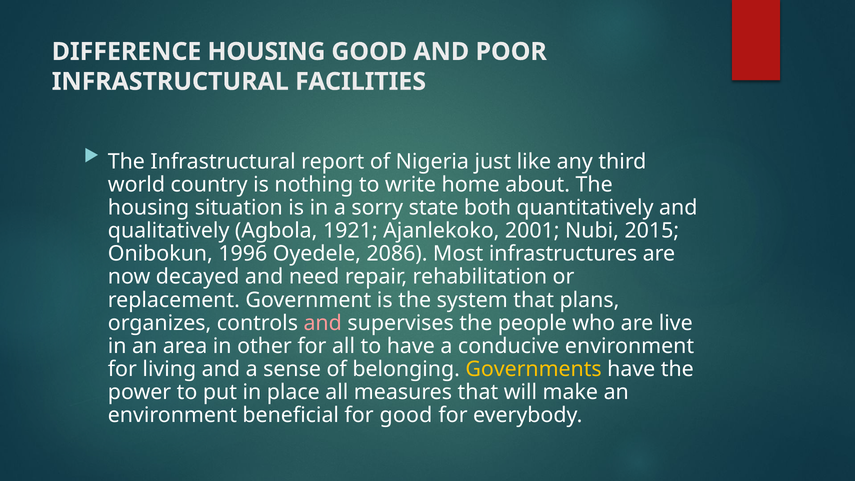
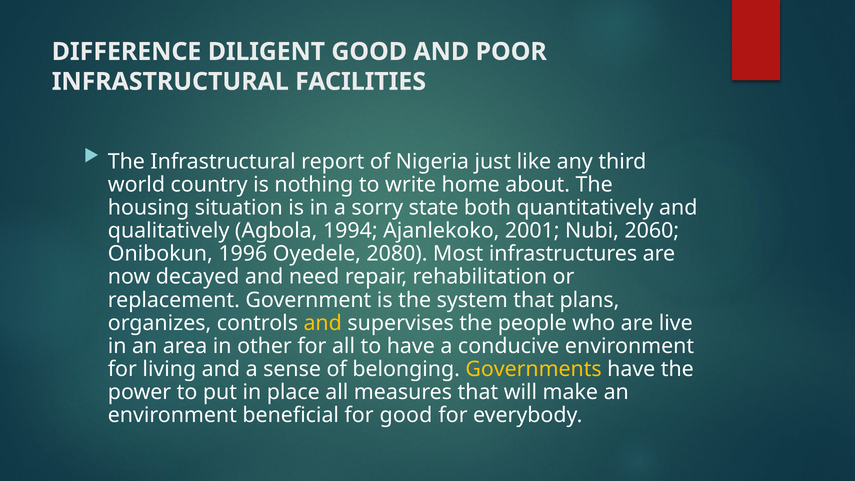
DIFFERENCE HOUSING: HOUSING -> DILIGENT
1921: 1921 -> 1994
2015: 2015 -> 2060
2086: 2086 -> 2080
and at (323, 323) colour: pink -> yellow
